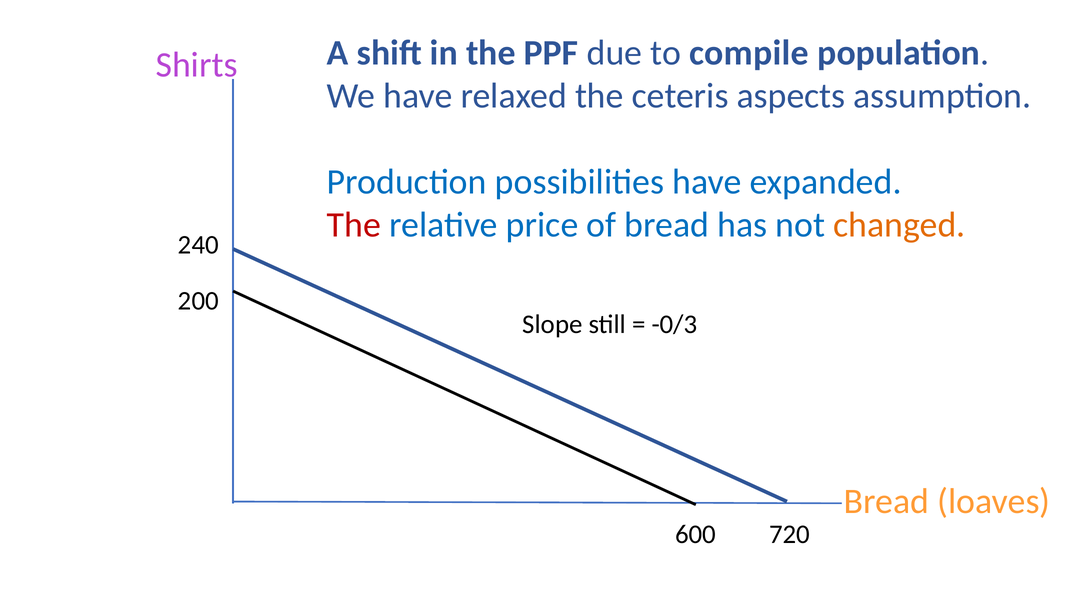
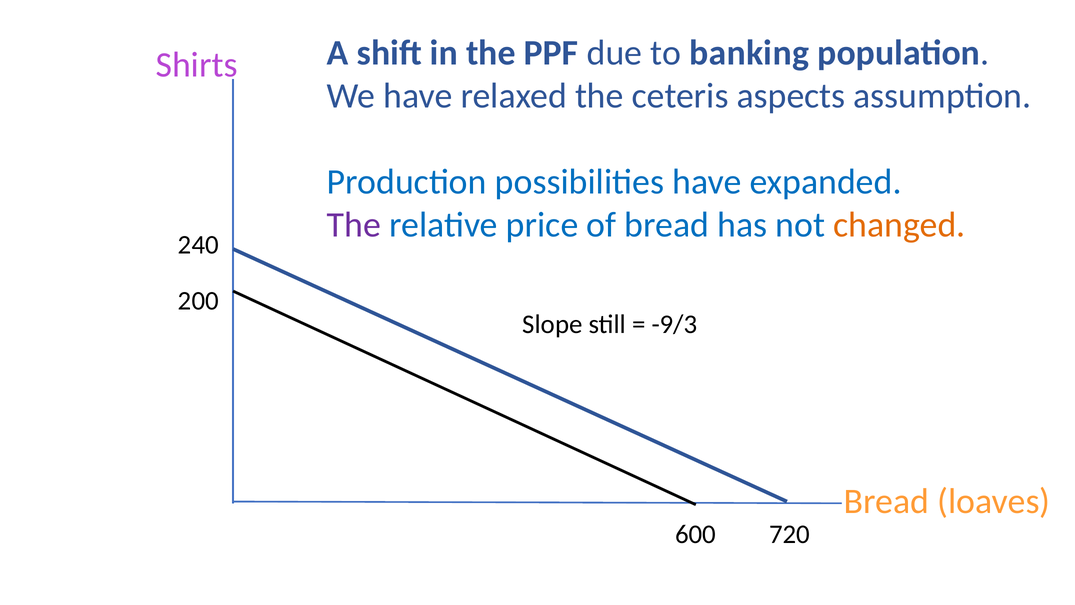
compile: compile -> banking
The at (354, 225) colour: red -> purple
-0/3: -0/3 -> -9/3
